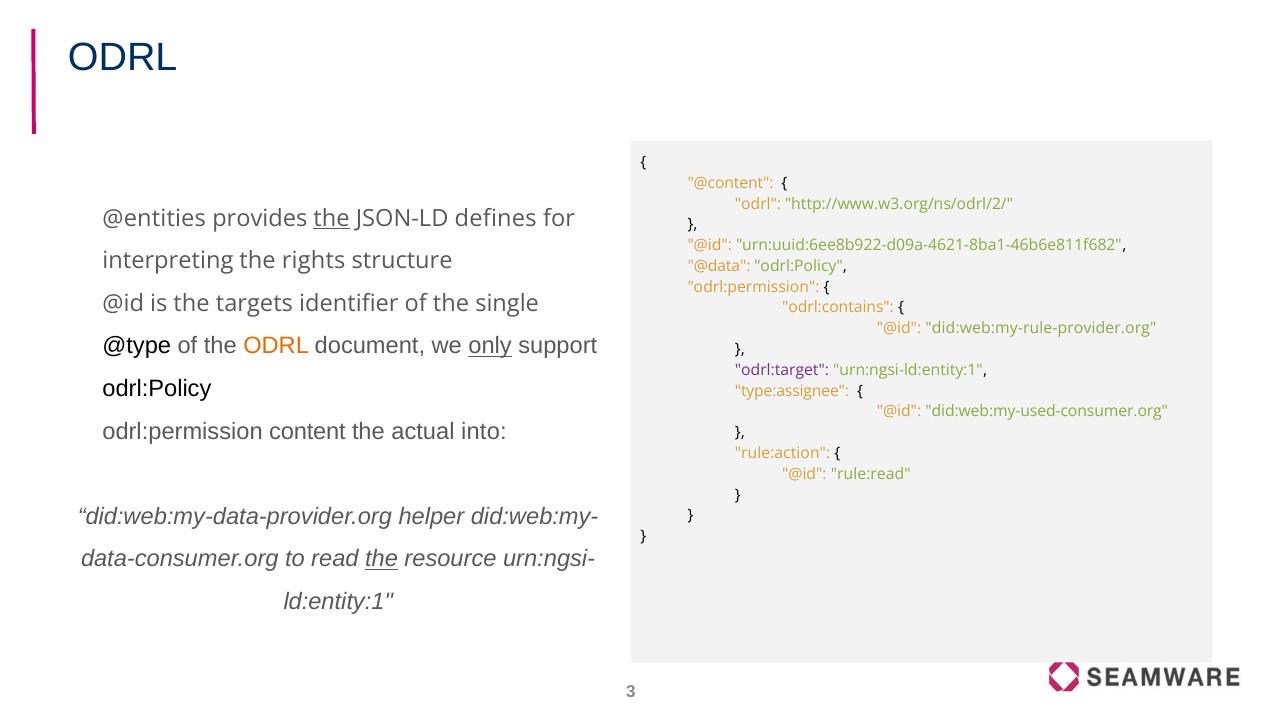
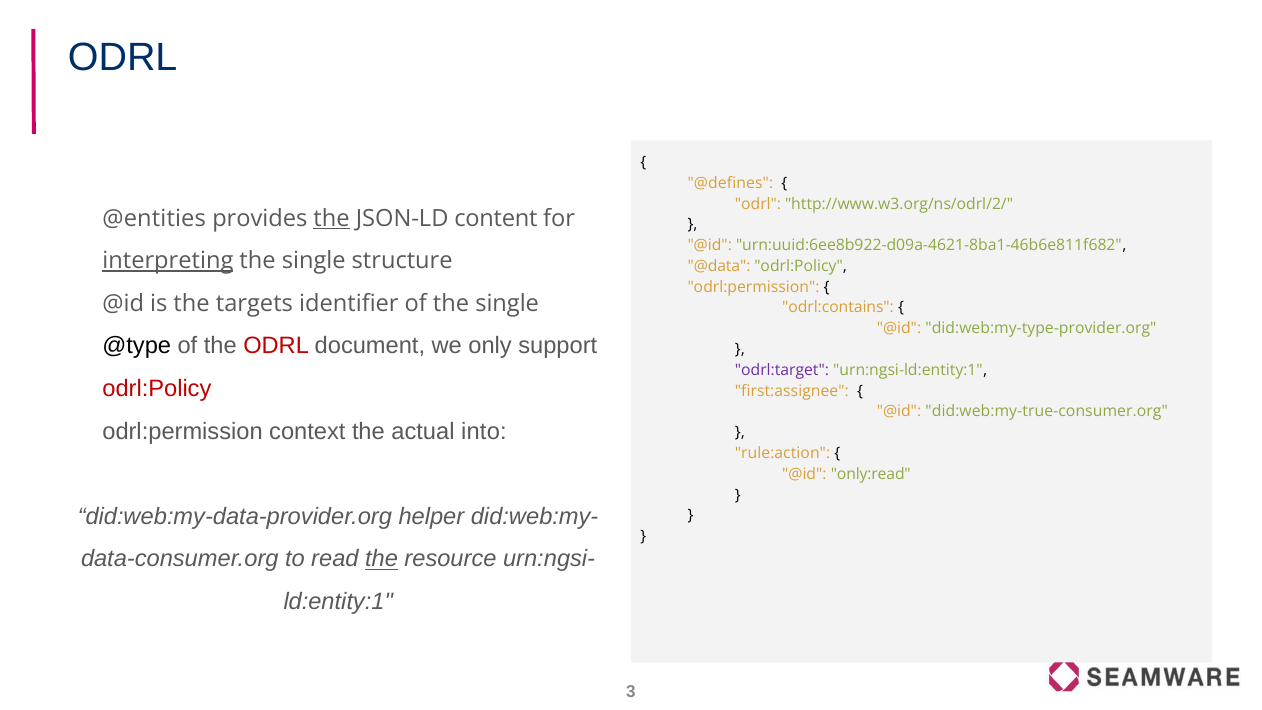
@content: @content -> @defines
defines: defines -> content
interpreting underline: none -> present
rights at (314, 261): rights -> single
did:web:my-rule-provider.org: did:web:my-rule-provider.org -> did:web:my-type-provider.org
ODRL at (276, 346) colour: orange -> red
only underline: present -> none
odrl:Policy at (157, 389) colour: black -> red
type:assignee: type:assignee -> first:assignee
did:web:my-used-consumer.org: did:web:my-used-consumer.org -> did:web:my-true-consumer.org
content: content -> context
rule:read: rule:read -> only:read
